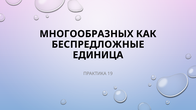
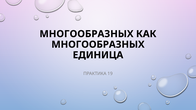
БЕСПРЕДЛОЖНЫЕ at (98, 45): БЕСПРЕДЛОЖНЫЕ -> МНОГООБРАЗНЫХ
